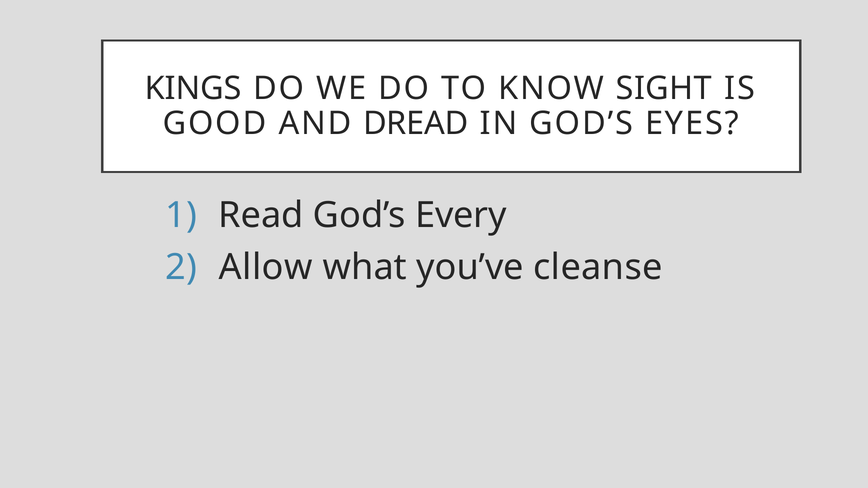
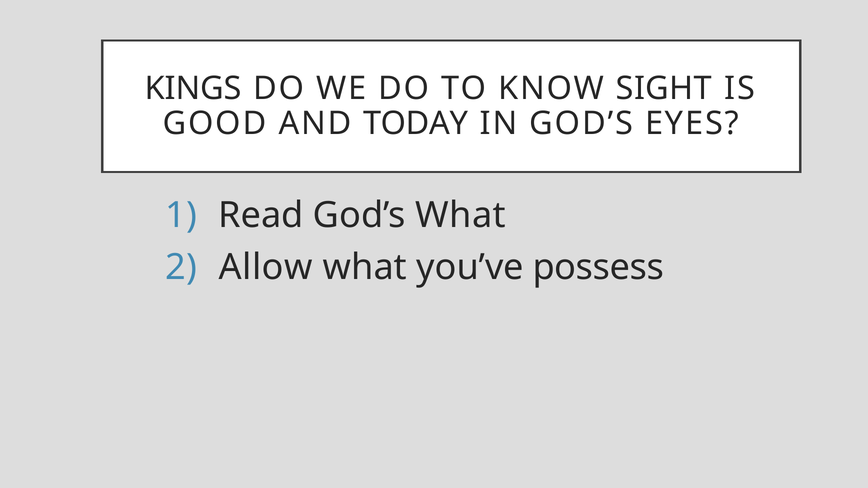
DREAD: DREAD -> TODAY
God’s Every: Every -> What
cleanse: cleanse -> possess
